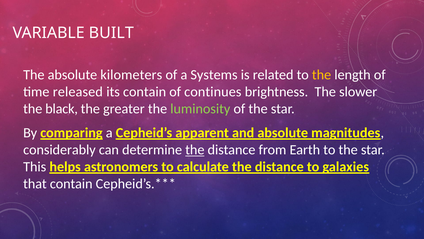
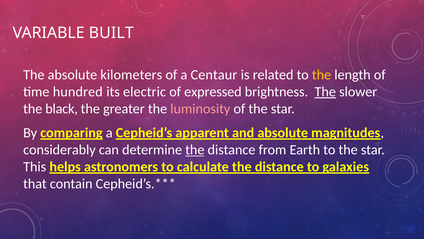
Systems: Systems -> Centaur
released: released -> hundred
its contain: contain -> electric
continues: continues -> expressed
The at (325, 92) underline: none -> present
luminosity colour: light green -> pink
